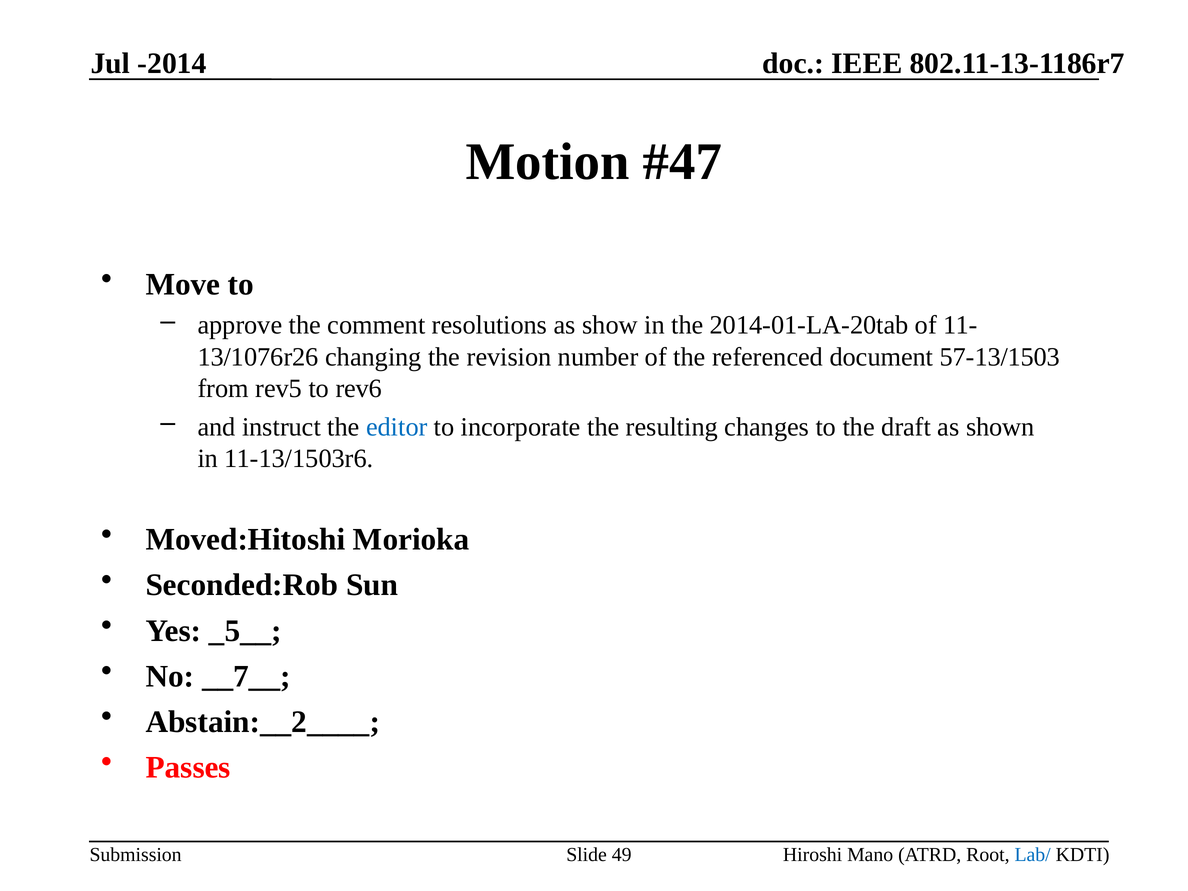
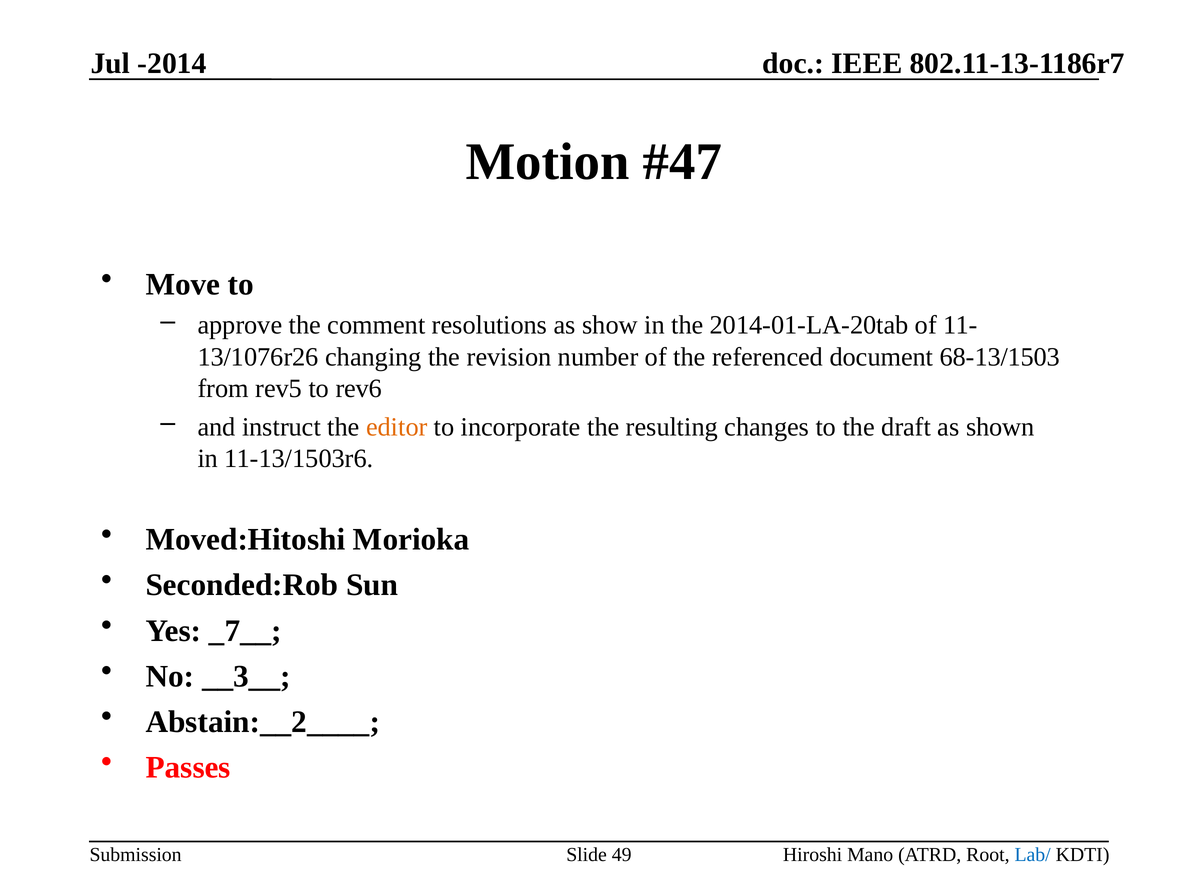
57-13/1503: 57-13/1503 -> 68-13/1503
editor colour: blue -> orange
_5__: _5__ -> _7__
__7__: __7__ -> __3__
